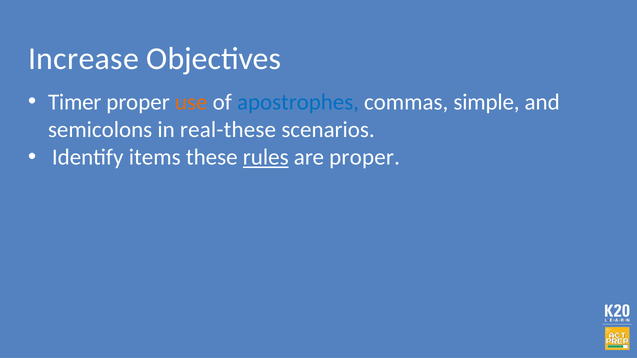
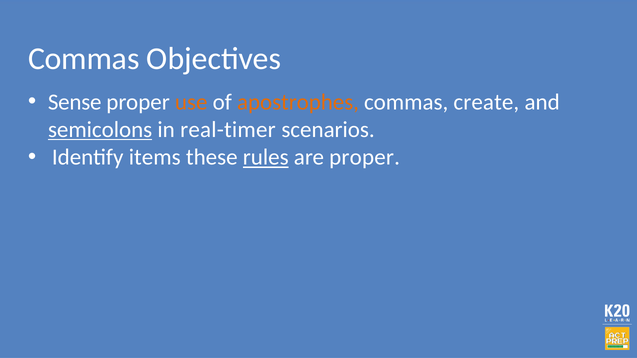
Increase at (84, 59): Increase -> Commas
Timer: Timer -> Sense
apostrophes colour: blue -> orange
simple: simple -> create
semicolons underline: none -> present
real-these: real-these -> real-timer
